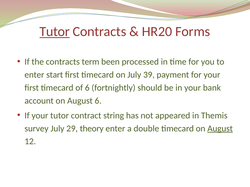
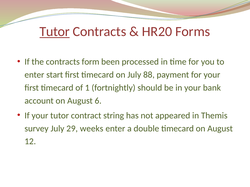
term: term -> form
39: 39 -> 88
of 6: 6 -> 1
theory: theory -> weeks
August at (220, 129) underline: present -> none
